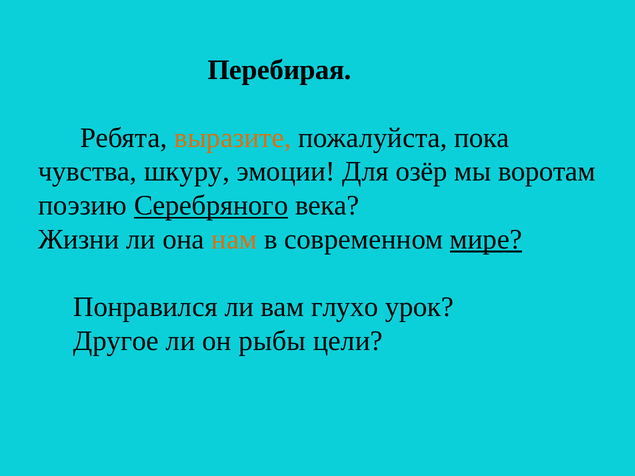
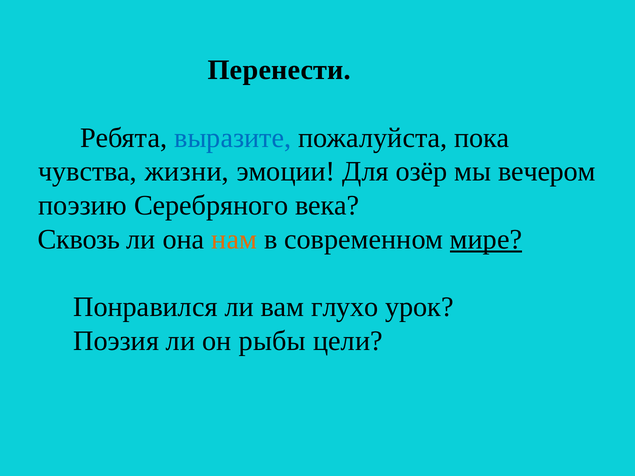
Перебирая: Перебирая -> Перенести
выразите colour: orange -> blue
шкуру: шкуру -> жизни
воротам: воротам -> вечером
Серебряного underline: present -> none
Жизни: Жизни -> Сквозь
Другое: Другое -> Поэзия
